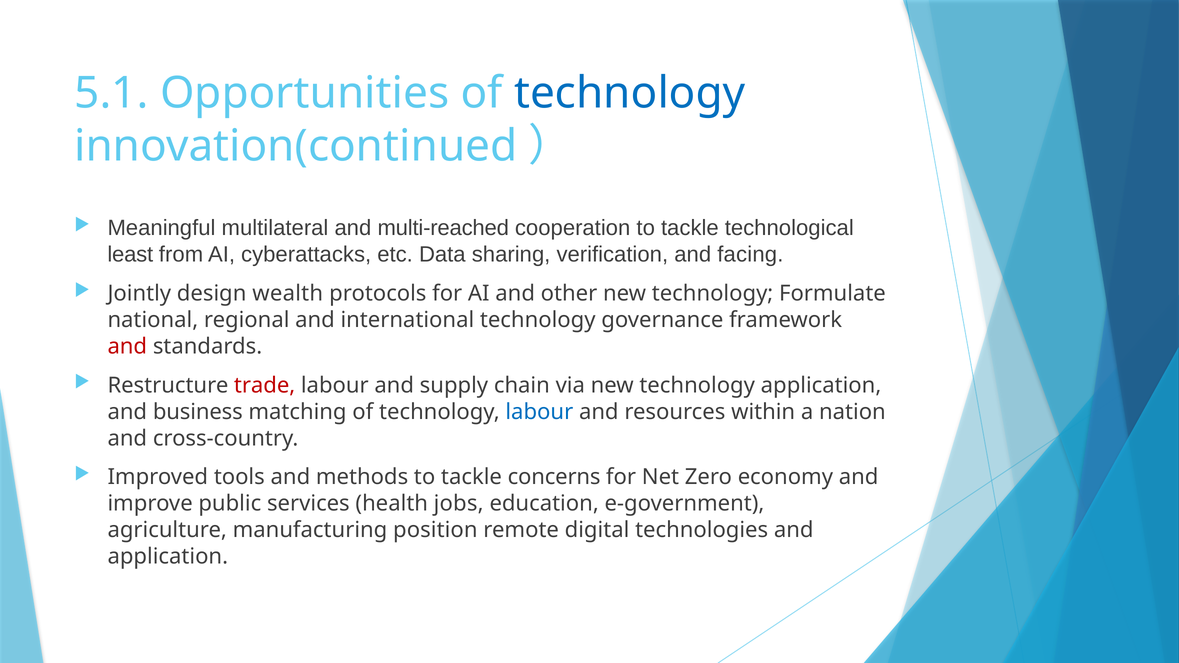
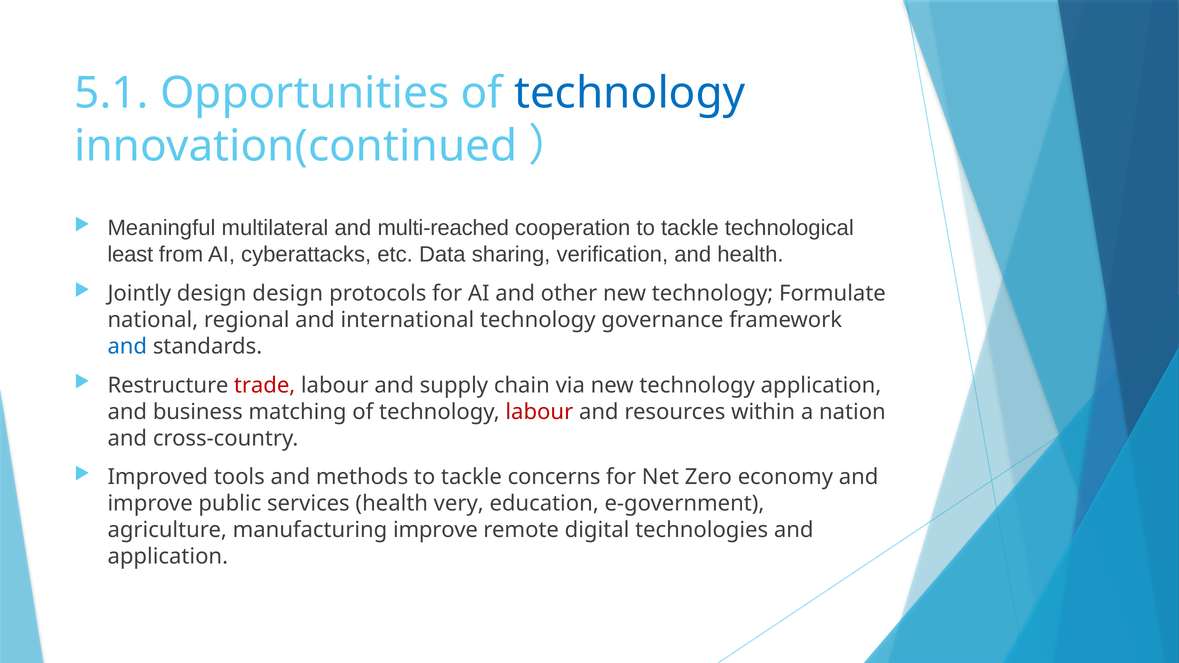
and facing: facing -> health
design wealth: wealth -> design
and at (127, 347) colour: red -> blue
labour at (539, 412) colour: blue -> red
jobs: jobs -> very
manufacturing position: position -> improve
